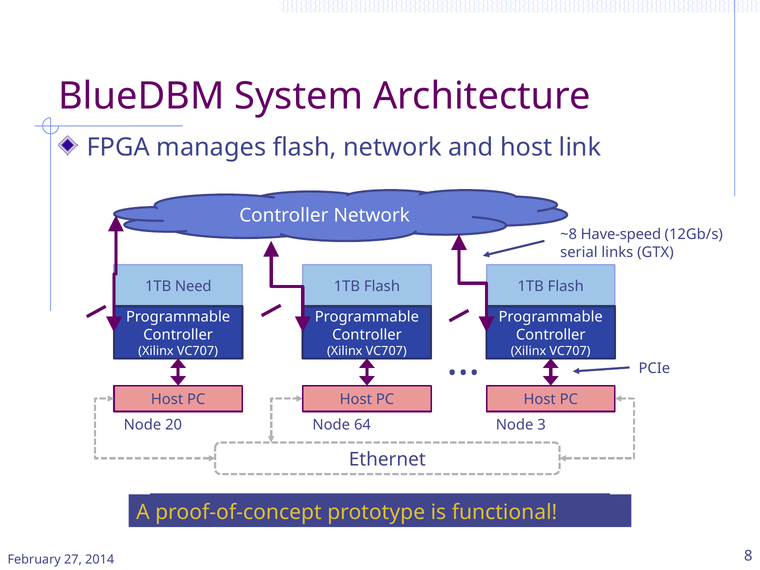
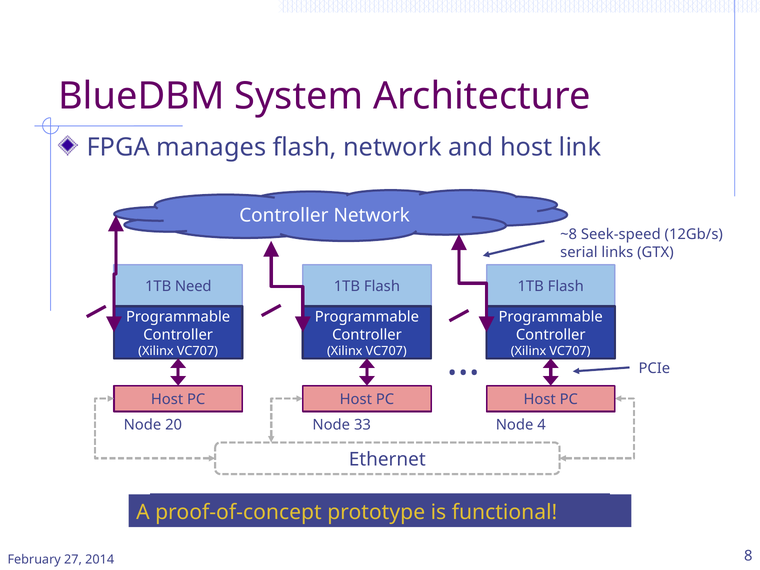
Have-speed: Have-speed -> Seek-speed
64: 64 -> 33
3: 3 -> 4
